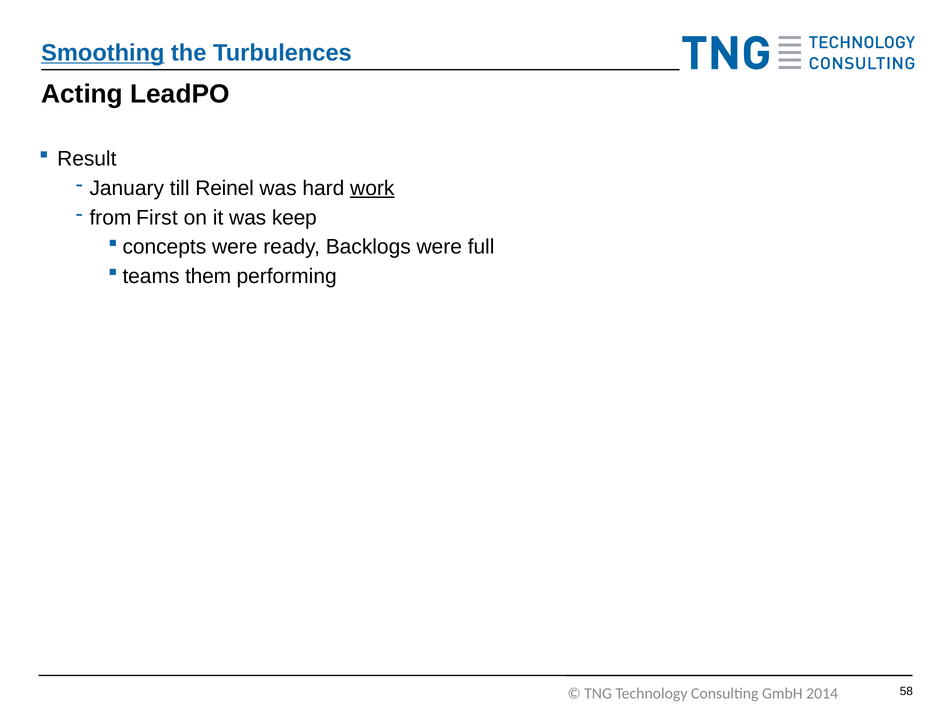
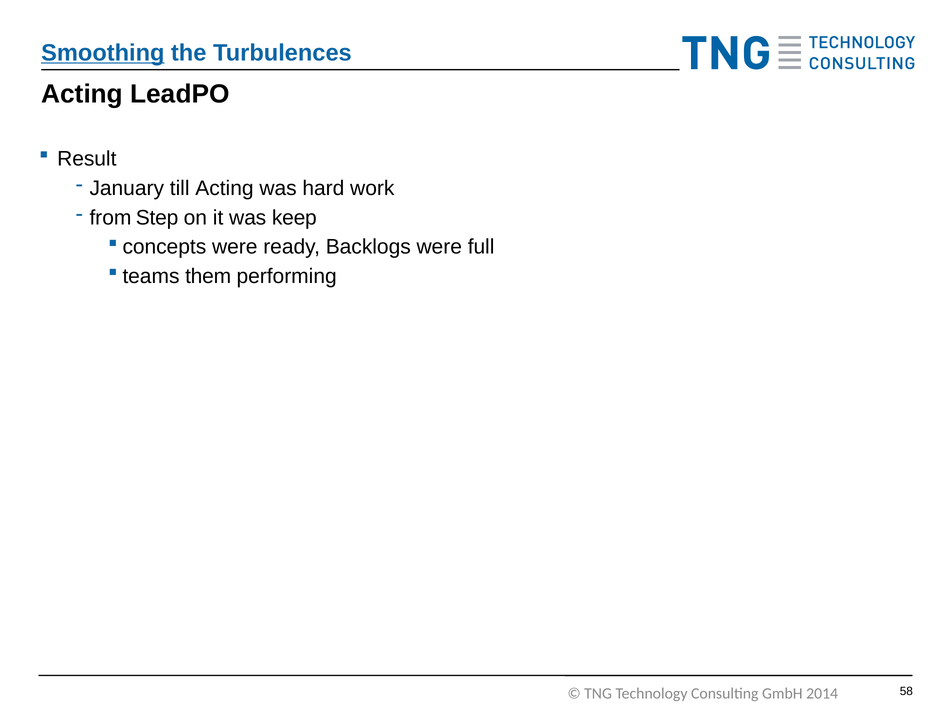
till Reinel: Reinel -> Acting
work underline: present -> none
First: First -> Step
